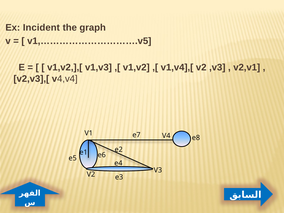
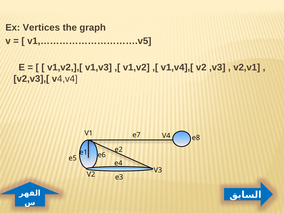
Incident: Incident -> Vertices
